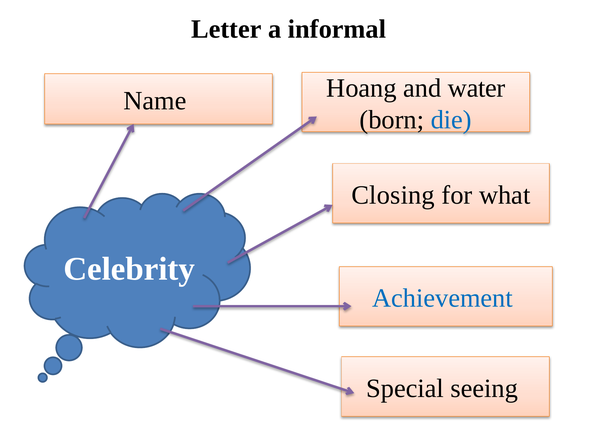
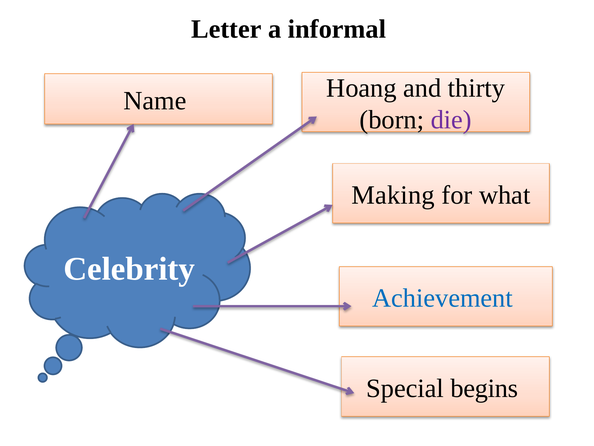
water: water -> thirty
die colour: blue -> purple
Closing: Closing -> Making
seeing: seeing -> begins
